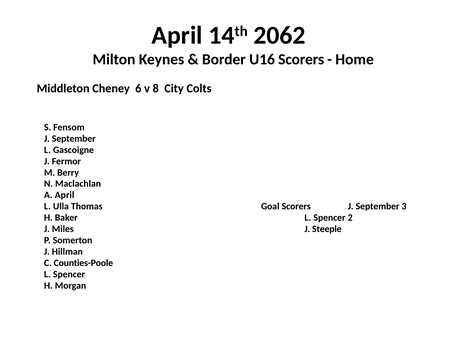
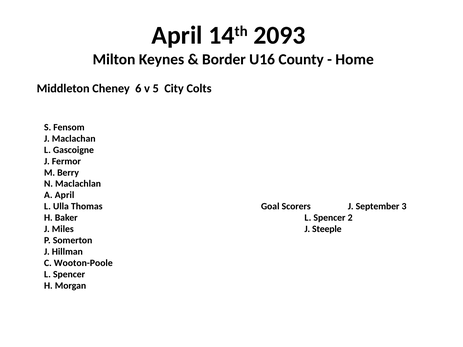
2062: 2062 -> 2093
U16 Scorers: Scorers -> County
8: 8 -> 5
September at (74, 139): September -> Maclachan
Counties-Poole: Counties-Poole -> Wooton-Poole
